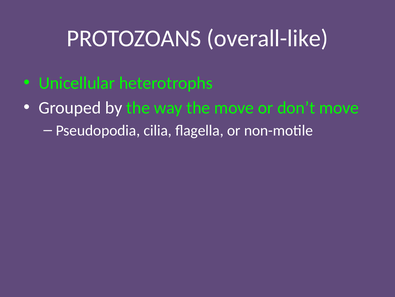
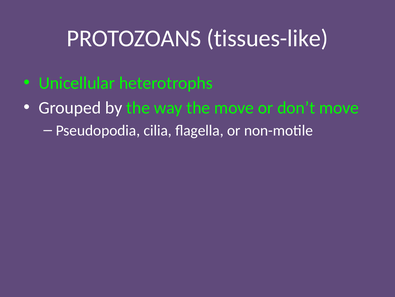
overall-like: overall-like -> tissues-like
